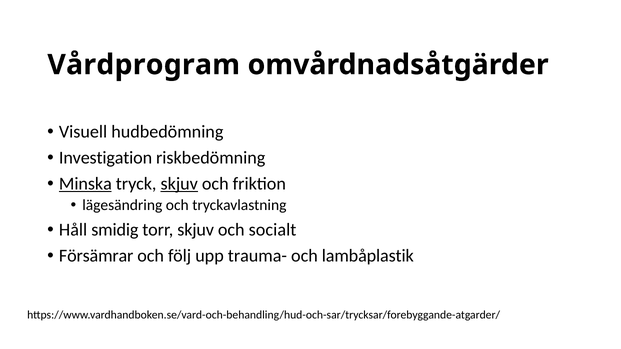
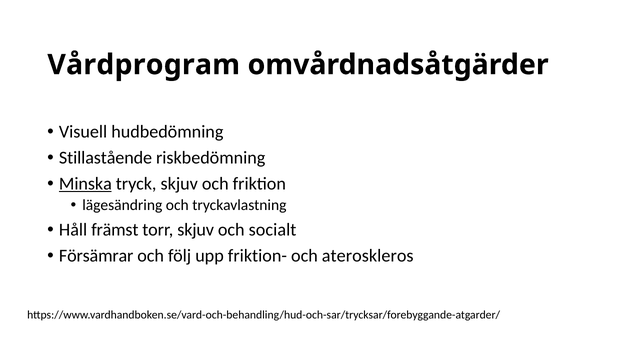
Investigation: Investigation -> Stillastående
skjuv at (179, 184) underline: present -> none
smidig: smidig -> främst
trauma-: trauma- -> friktion-
lambåplastik: lambåplastik -> ateroskleros
